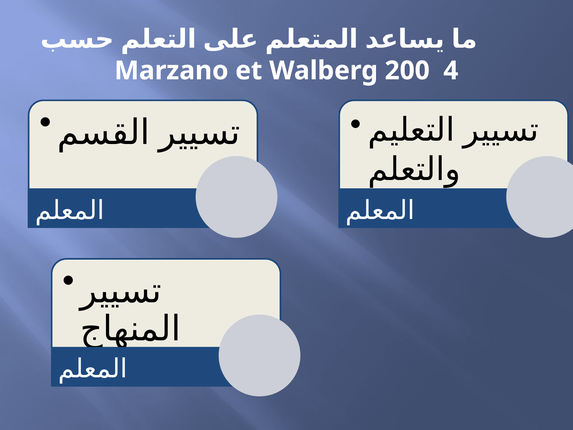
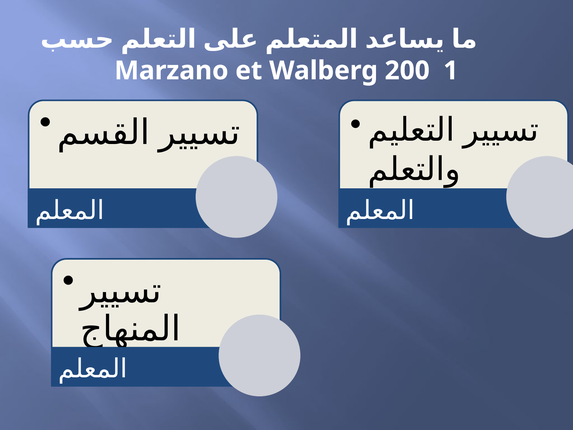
4: 4 -> 1
